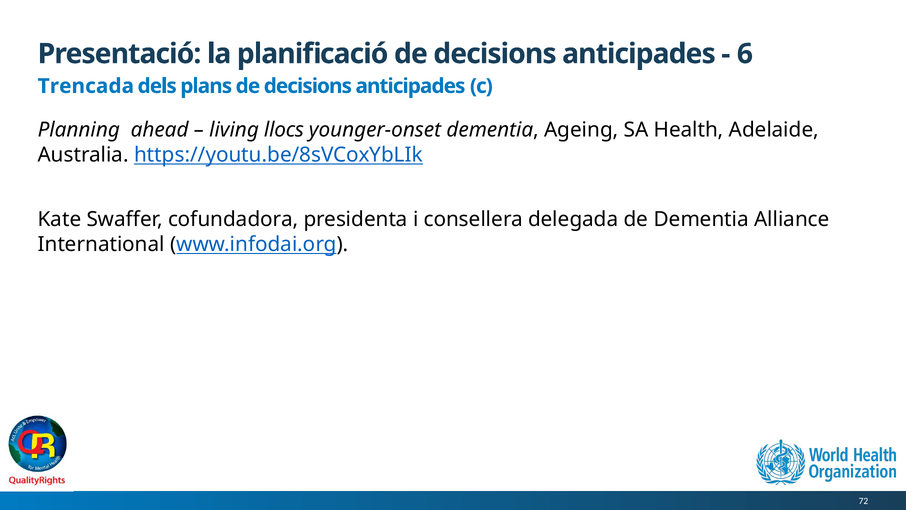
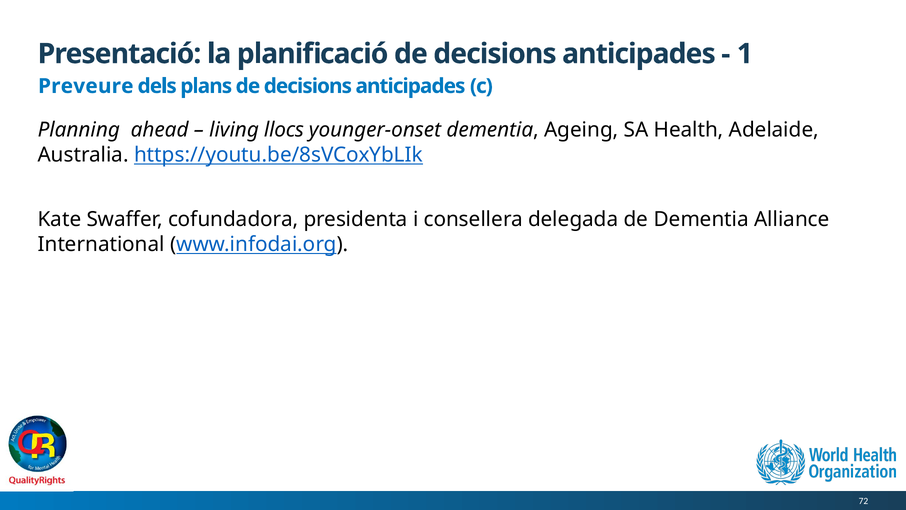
6: 6 -> 1
Trencada: Trencada -> Preveure
